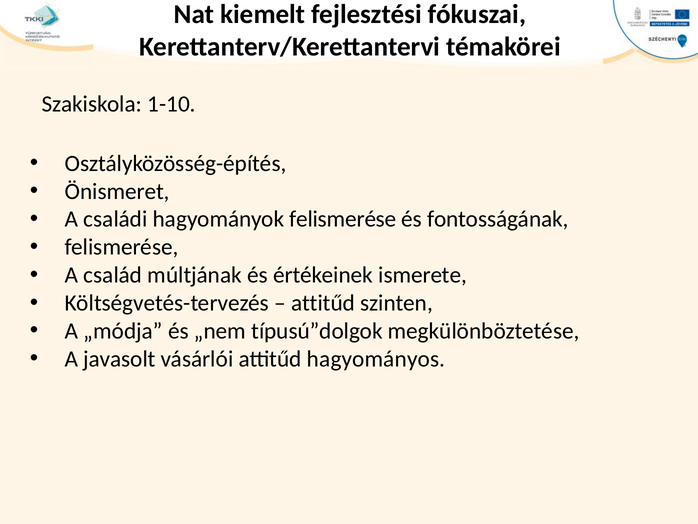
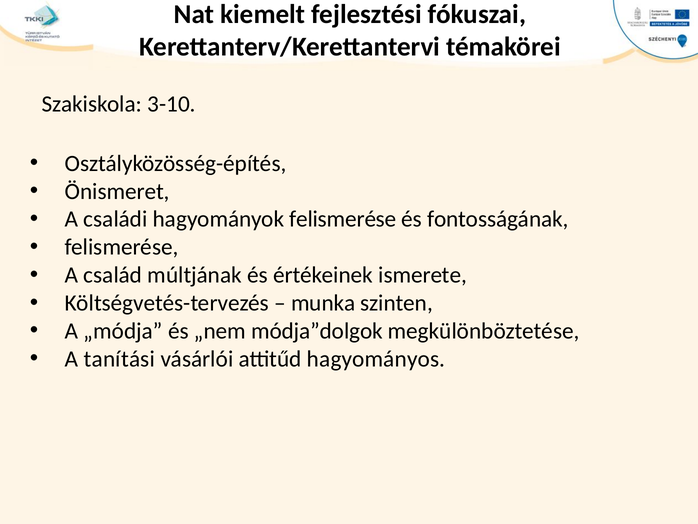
1-10: 1-10 -> 3-10
attitűd at (323, 303): attitűd -> munka
típusú”dolgok: típusú”dolgok -> módja”dolgok
javasolt: javasolt -> tanítási
